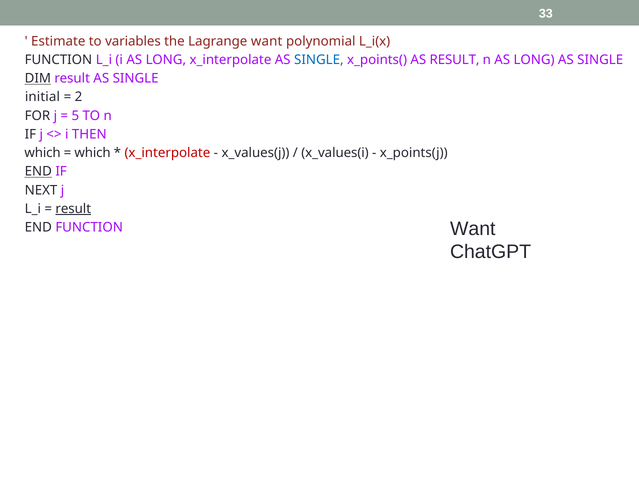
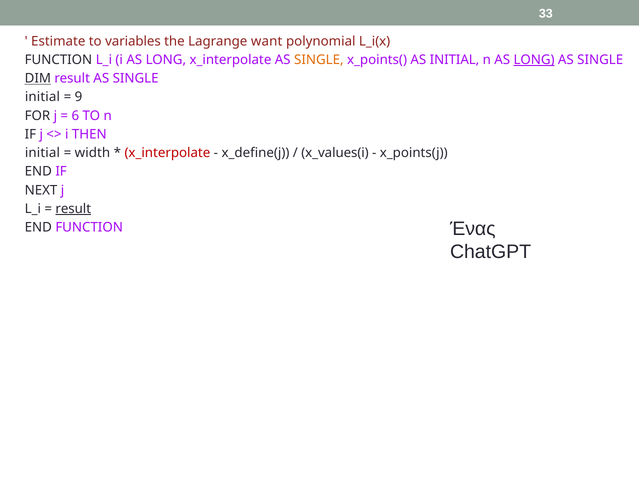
SINGLE at (319, 60) colour: blue -> orange
AS RESULT: RESULT -> INITIAL
LONG at (534, 60) underline: none -> present
2: 2 -> 9
5: 5 -> 6
which at (43, 153): which -> initial
which at (93, 153): which -> width
x_values(j: x_values(j -> x_define(j
END at (38, 172) underline: present -> none
FUNCTION Want: Want -> Ένας
